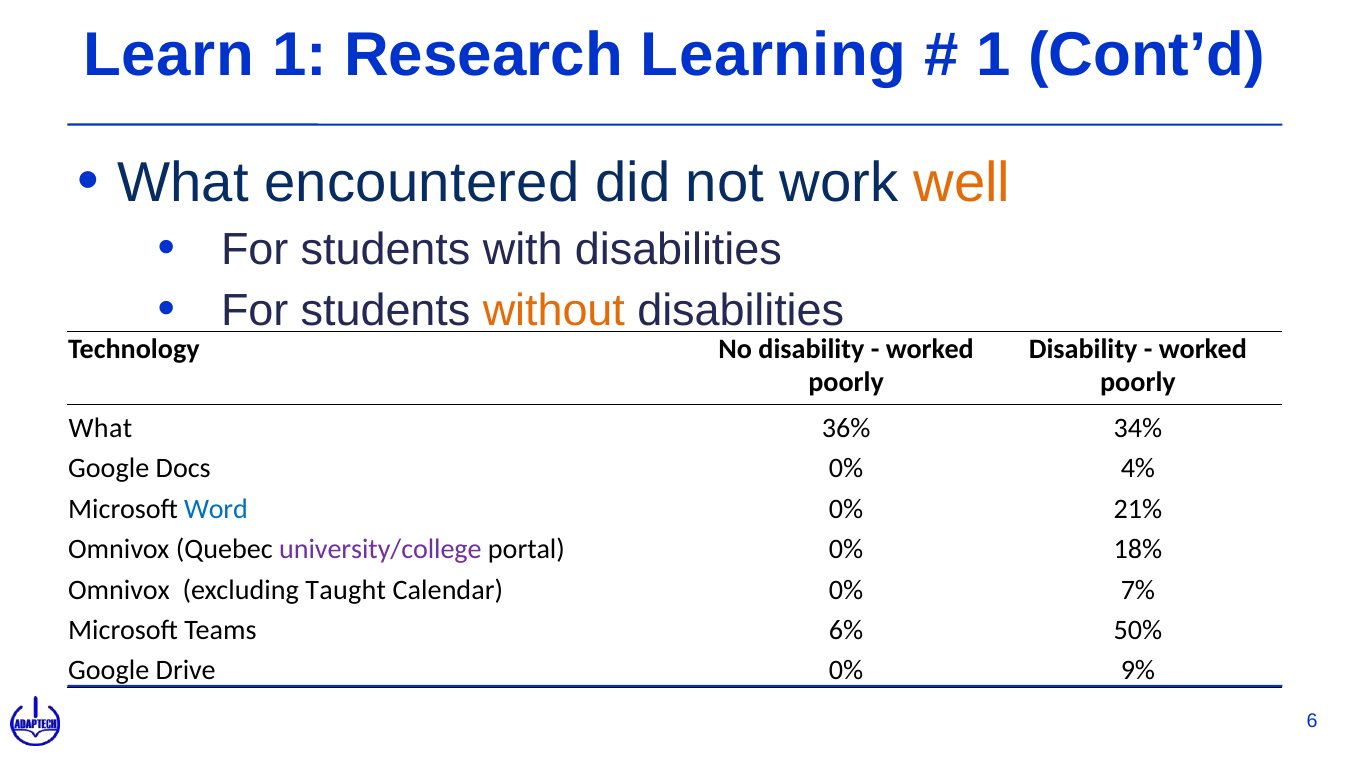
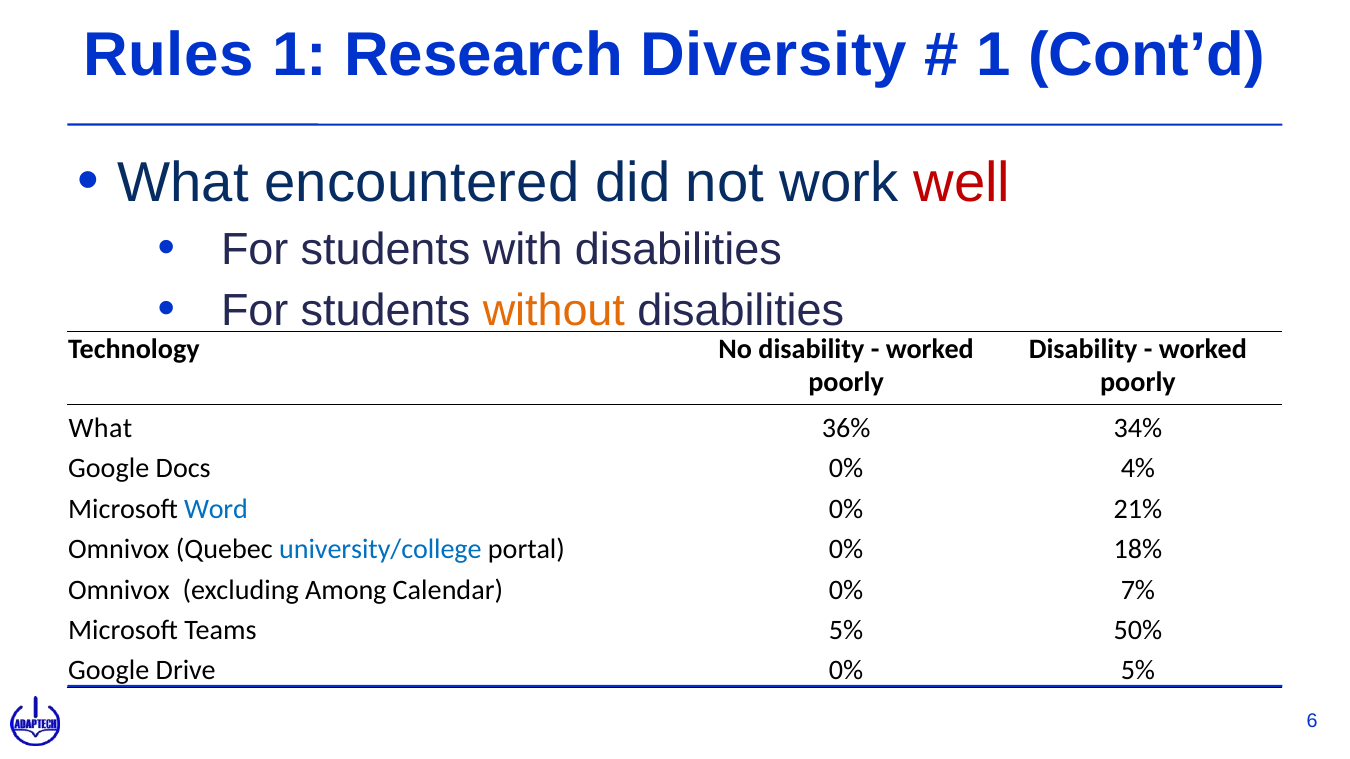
Learn: Learn -> Rules
Learning: Learning -> Diversity
well colour: orange -> red
university/college colour: purple -> blue
Taught: Taught -> Among
Teams 6%: 6% -> 5%
0% 9%: 9% -> 5%
